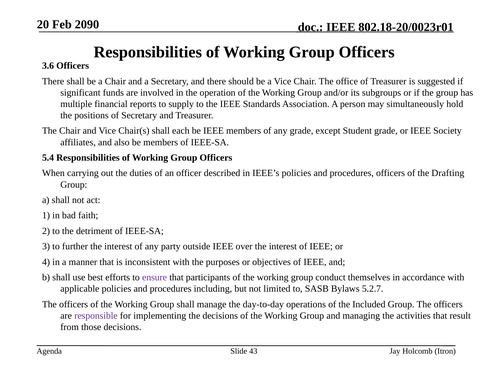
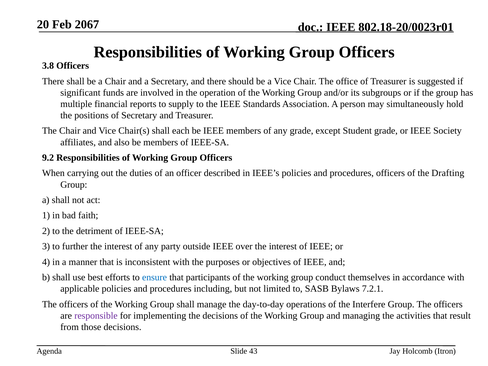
2090: 2090 -> 2067
3.6: 3.6 -> 3.8
5.4: 5.4 -> 9.2
ensure colour: purple -> blue
5.2.7: 5.2.7 -> 7.2.1
Included: Included -> Interfere
